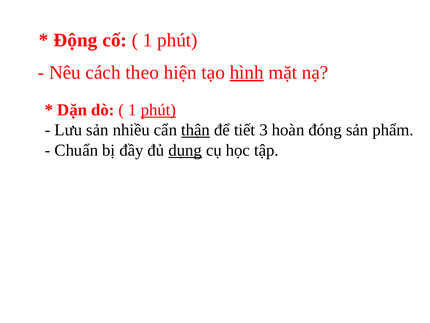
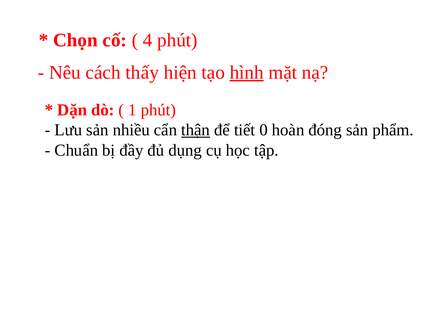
Động: Động -> Chọn
1 at (148, 40): 1 -> 4
theo: theo -> thấy
phút at (158, 110) underline: present -> none
3: 3 -> 0
dụng underline: present -> none
